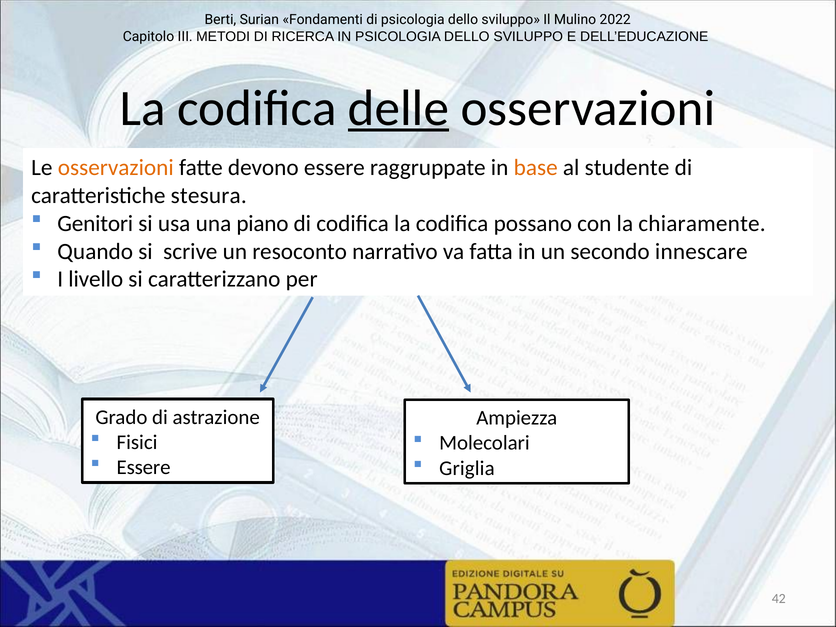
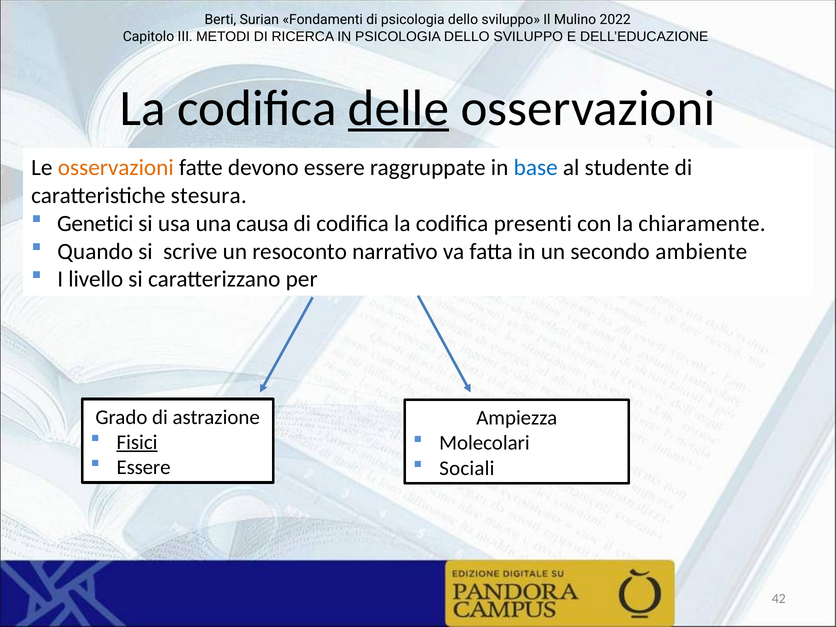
base colour: orange -> blue
Genitori: Genitori -> Genetici
piano: piano -> causa
possano: possano -> presenti
innescare: innescare -> ambiente
Fisici underline: none -> present
Griglia: Griglia -> Sociali
